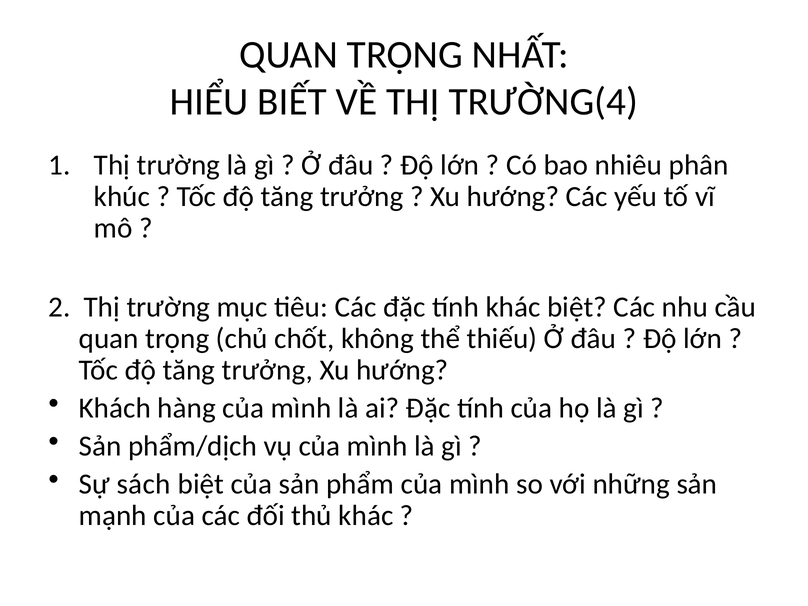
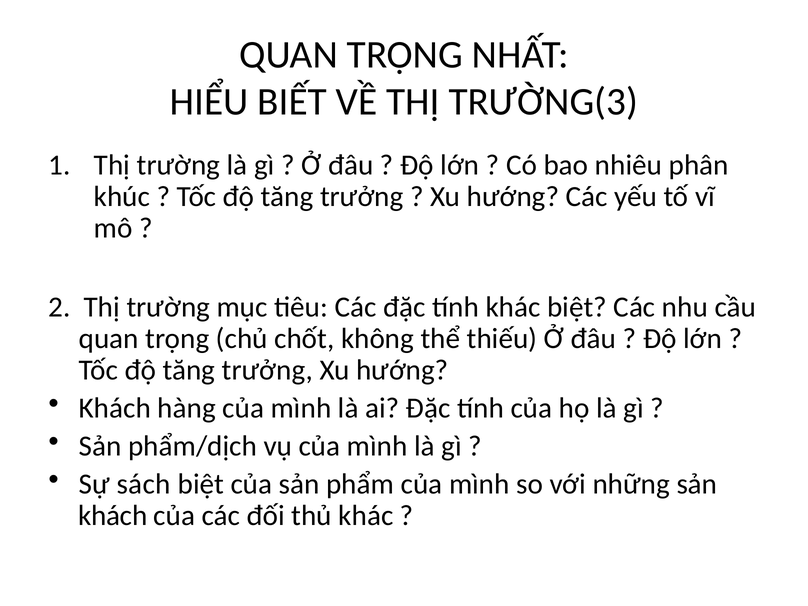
TRƯỜNG(4: TRƯỜNG(4 -> TRƯỜNG(3
mạnh at (113, 516): mạnh -> khách
